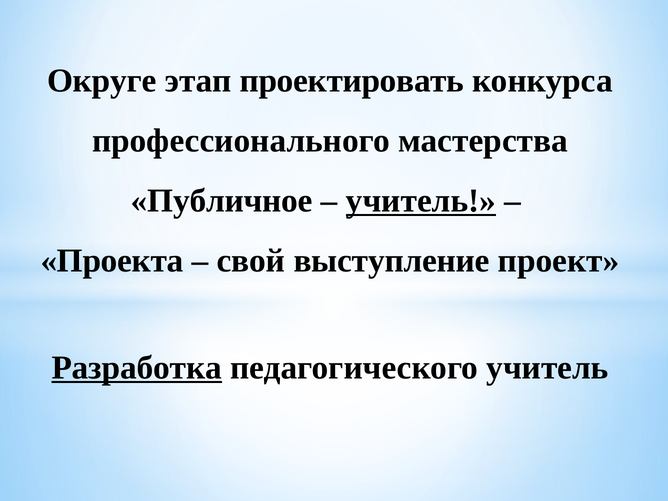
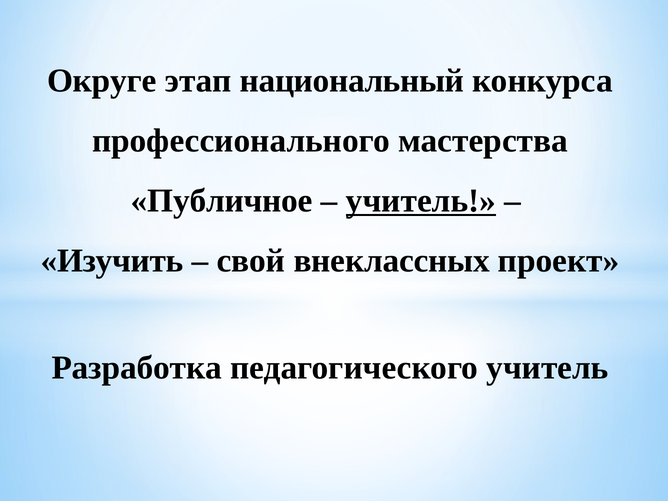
проектировать: проектировать -> национальный
Проекта: Проекта -> Изучить
выступление: выступление -> внеклассных
Разработка underline: present -> none
